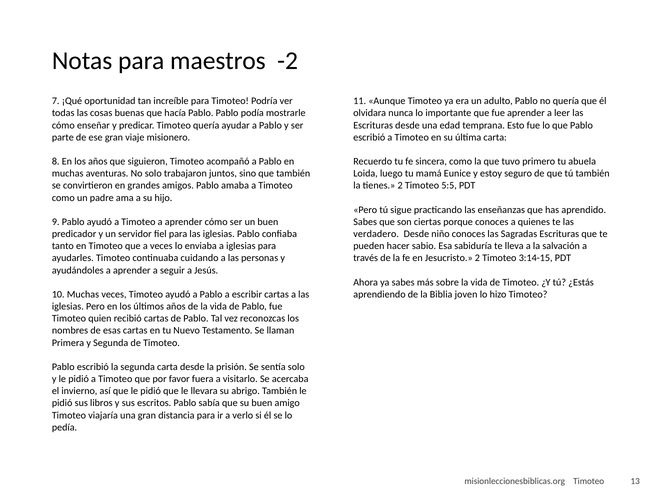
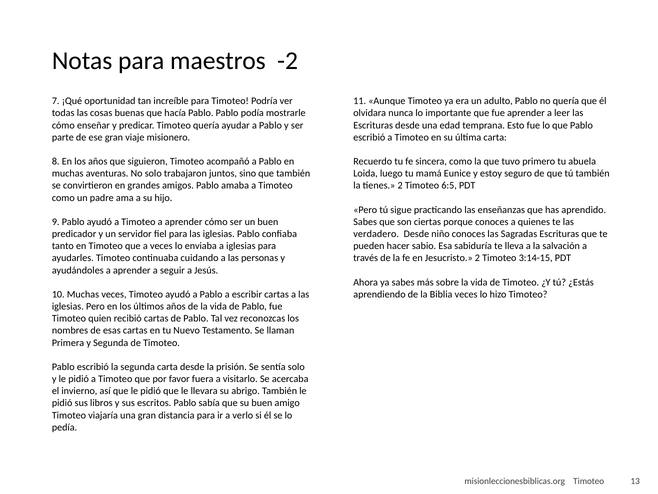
5:5: 5:5 -> 6:5
Biblia joven: joven -> veces
